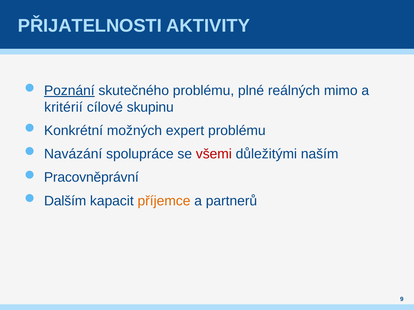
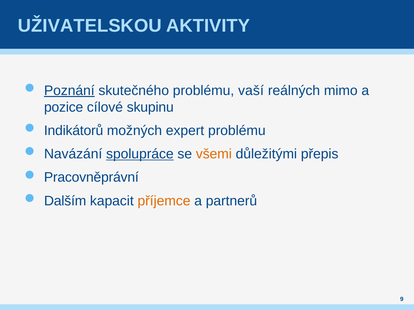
PŘIJATELNOSTI: PŘIJATELNOSTI -> UŽIVATELSKOU
plné: plné -> vaší
kritérií: kritérií -> pozice
Konkrétní: Konkrétní -> Indikátorů
spolupráce underline: none -> present
všemi colour: red -> orange
naším: naším -> přepis
